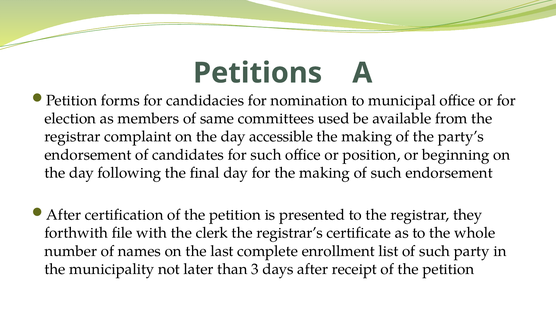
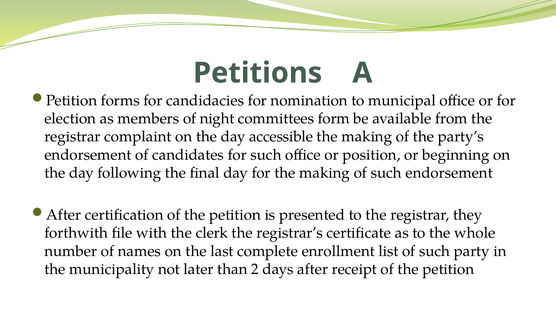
same: same -> night
used: used -> form
3: 3 -> 2
